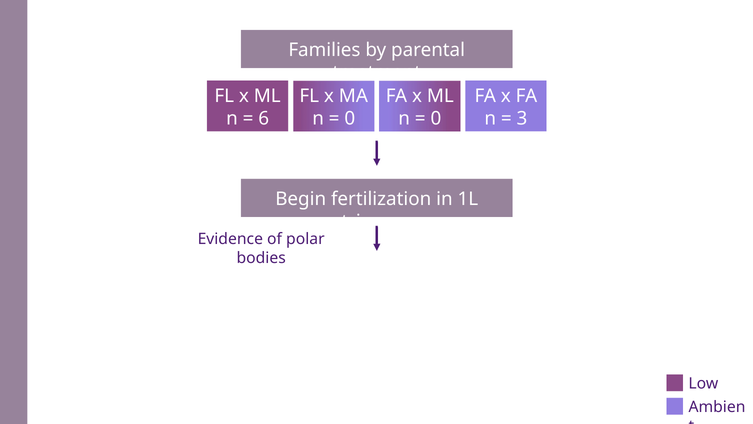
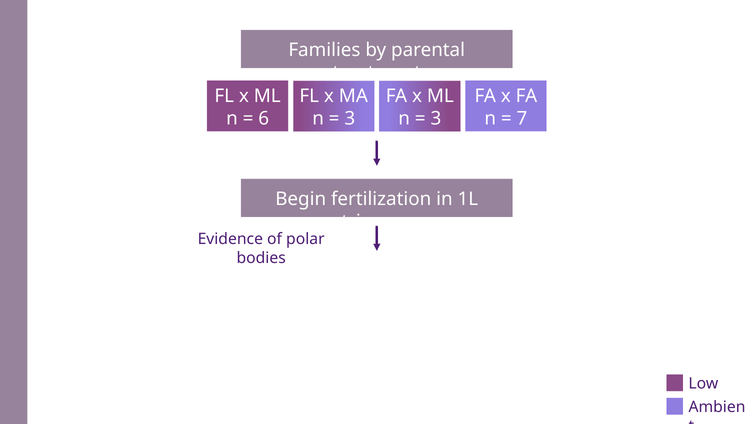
0 at (350, 118): 0 -> 3
0 at (436, 118): 0 -> 3
3: 3 -> 7
